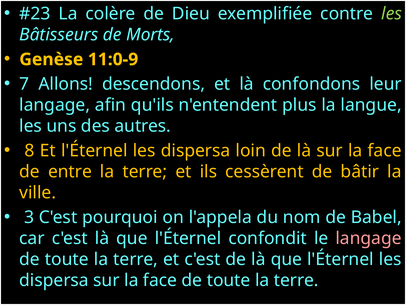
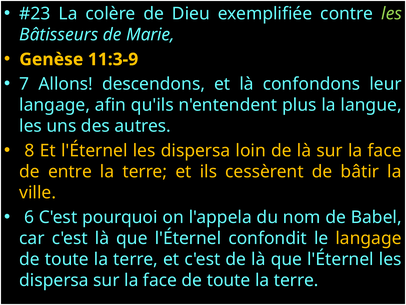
Morts: Morts -> Marie
11:0-9: 11:0-9 -> 11:3-9
3: 3 -> 6
langage at (369, 238) colour: pink -> yellow
